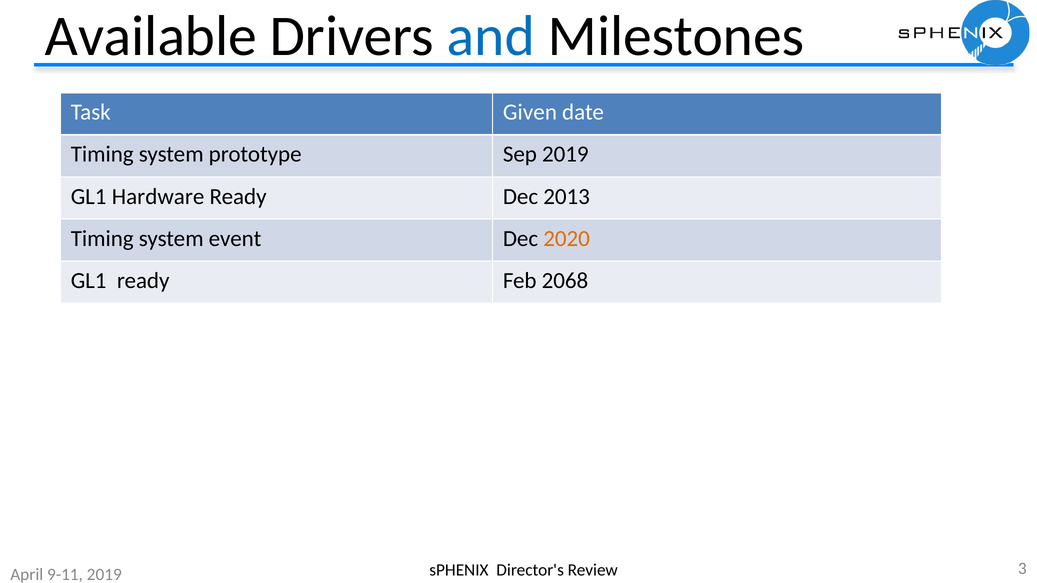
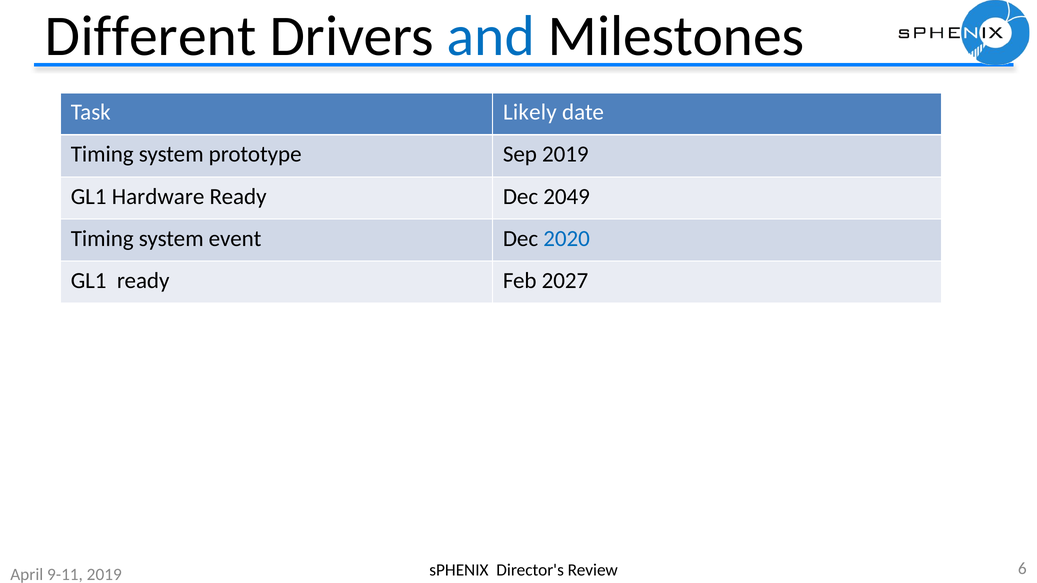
Available: Available -> Different
Given: Given -> Likely
2013: 2013 -> 2049
2020 colour: orange -> blue
2068: 2068 -> 2027
3: 3 -> 6
